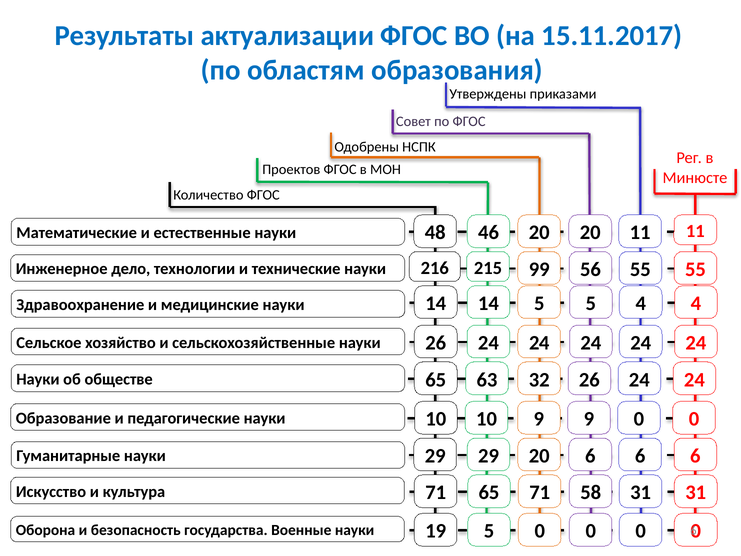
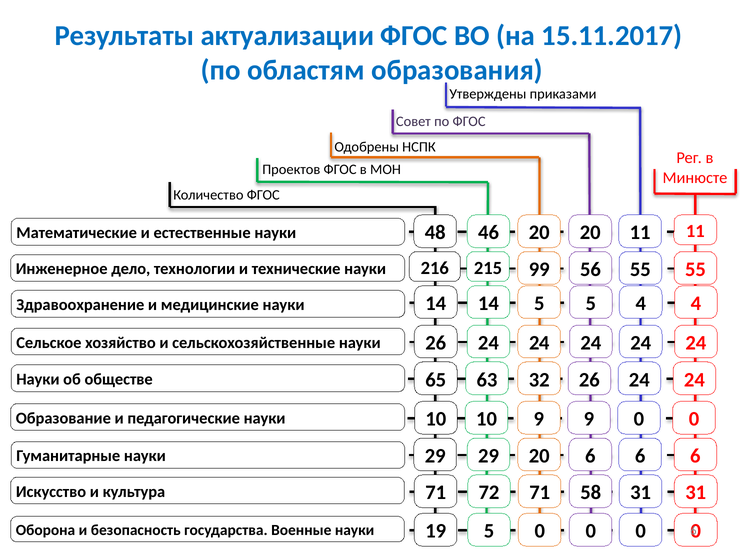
71 65: 65 -> 72
